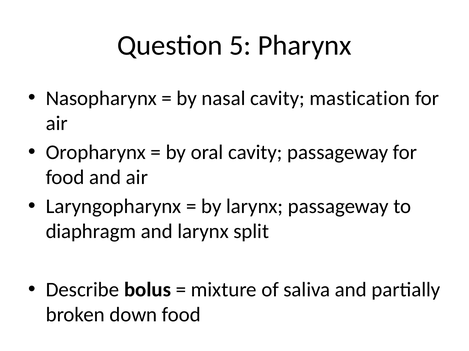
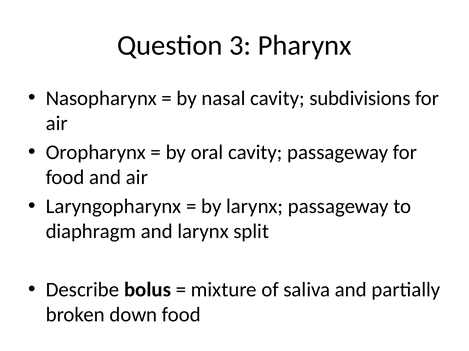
5: 5 -> 3
mastication: mastication -> subdivisions
